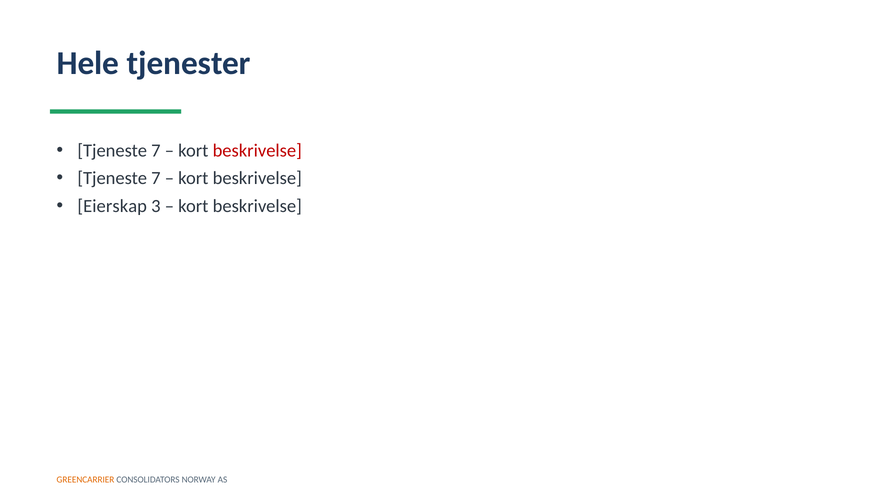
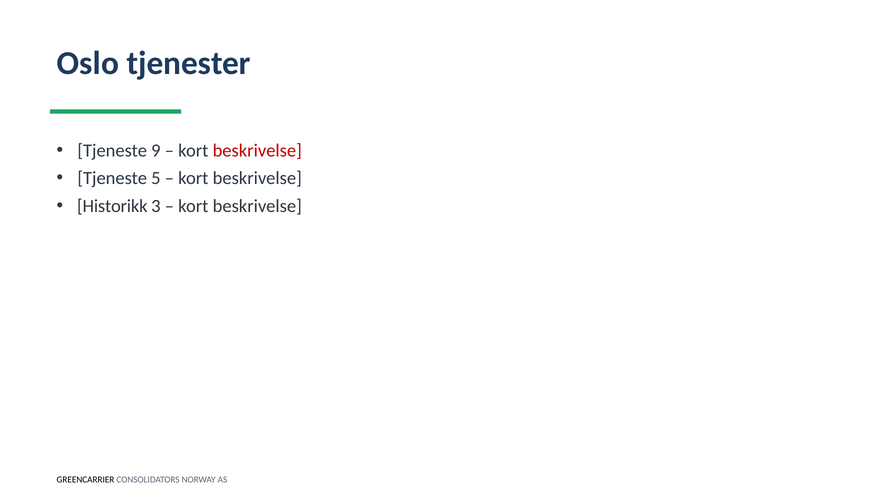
Hele: Hele -> Oslo
7 at (156, 151): 7 -> 9
7 at (156, 178): 7 -> 5
Eierskap: Eierskap -> Historikk
GREENCARRIER colour: orange -> black
